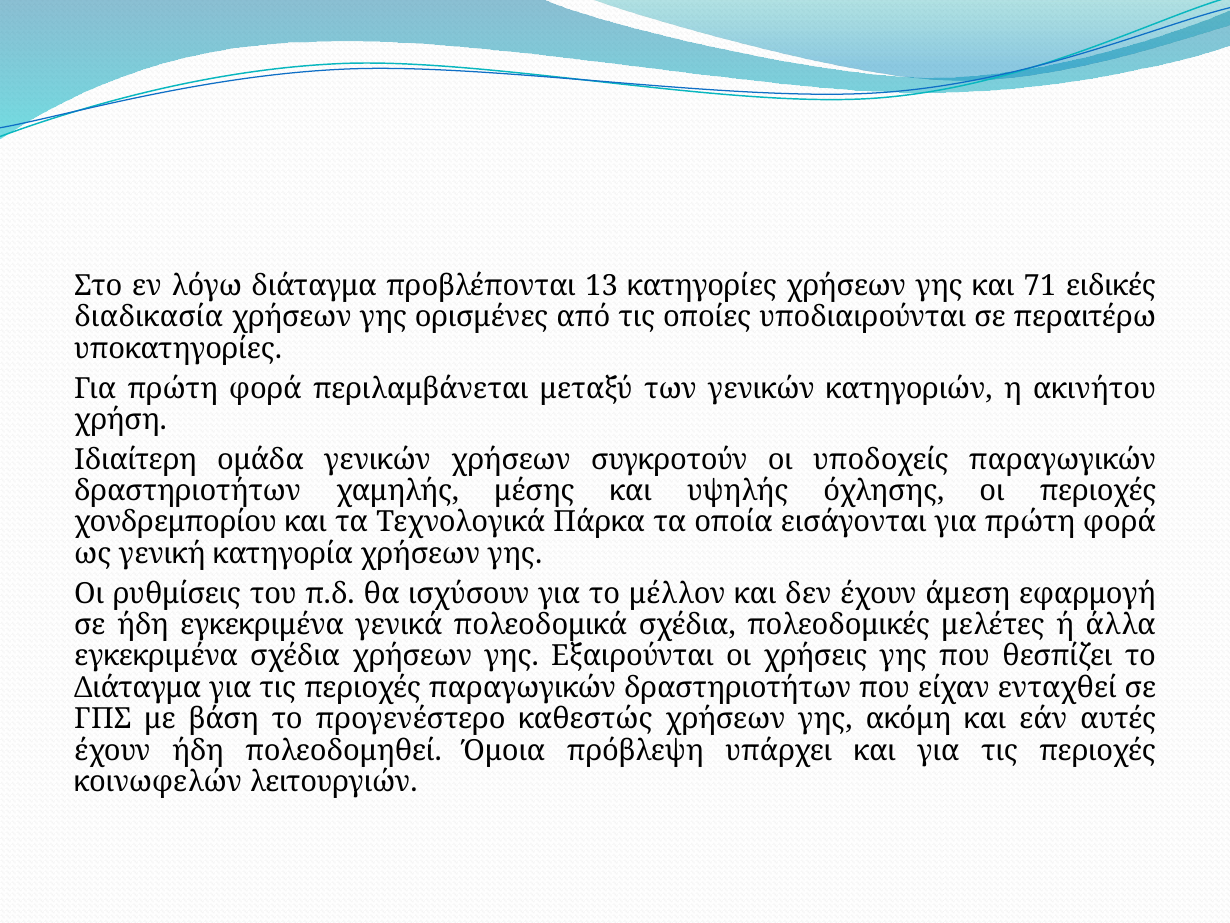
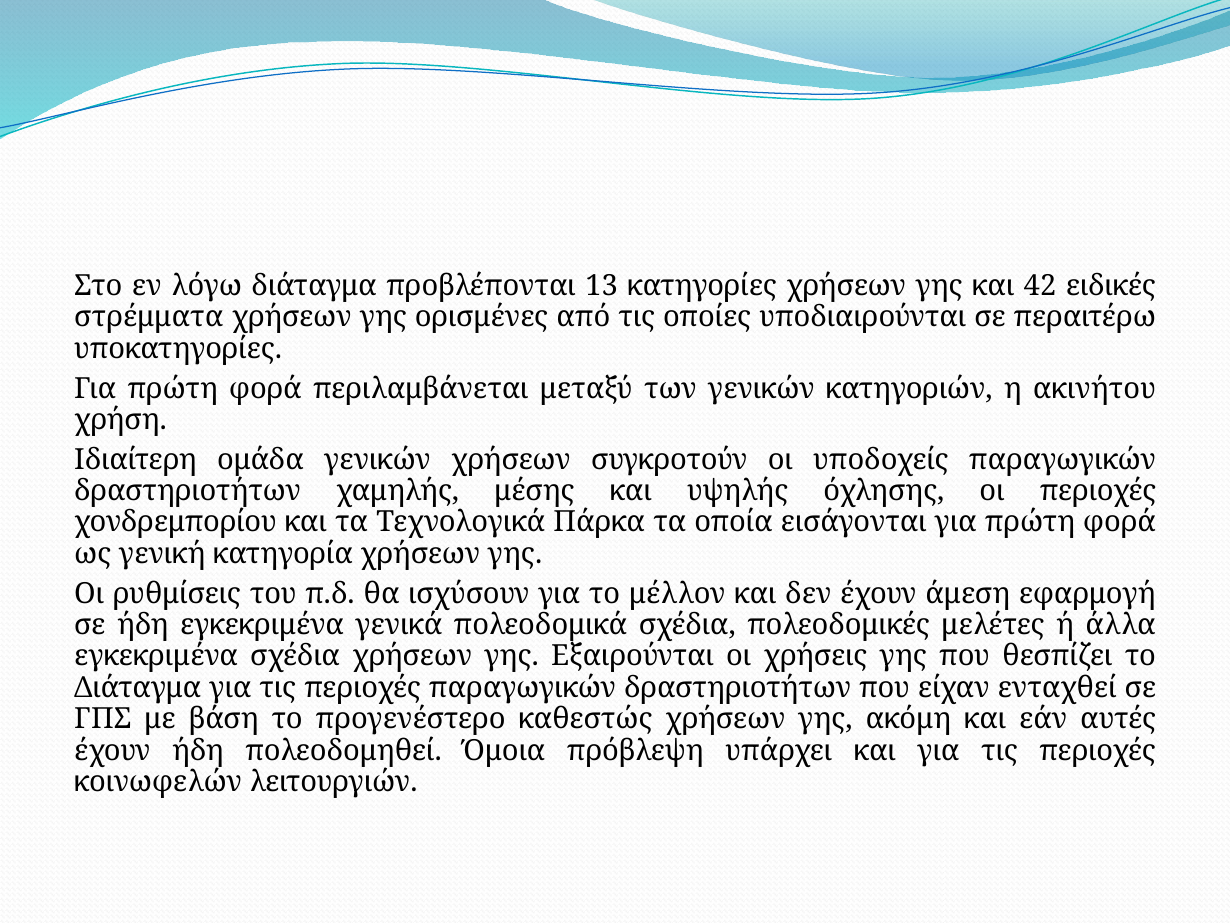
71: 71 -> 42
διαδικασία: διαδικασία -> στρέμματα
